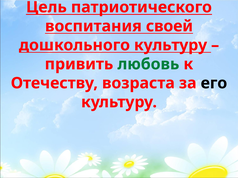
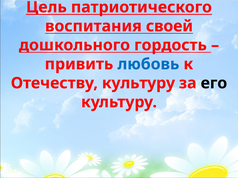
дошкольного культуру: культуру -> гордость
любовь colour: green -> blue
Отечеству возраста: возраста -> культуру
